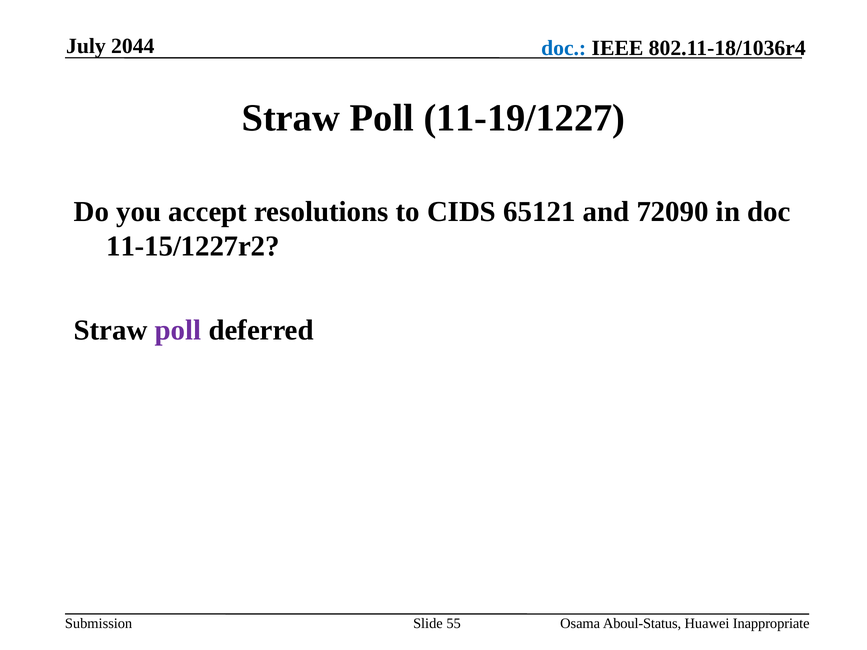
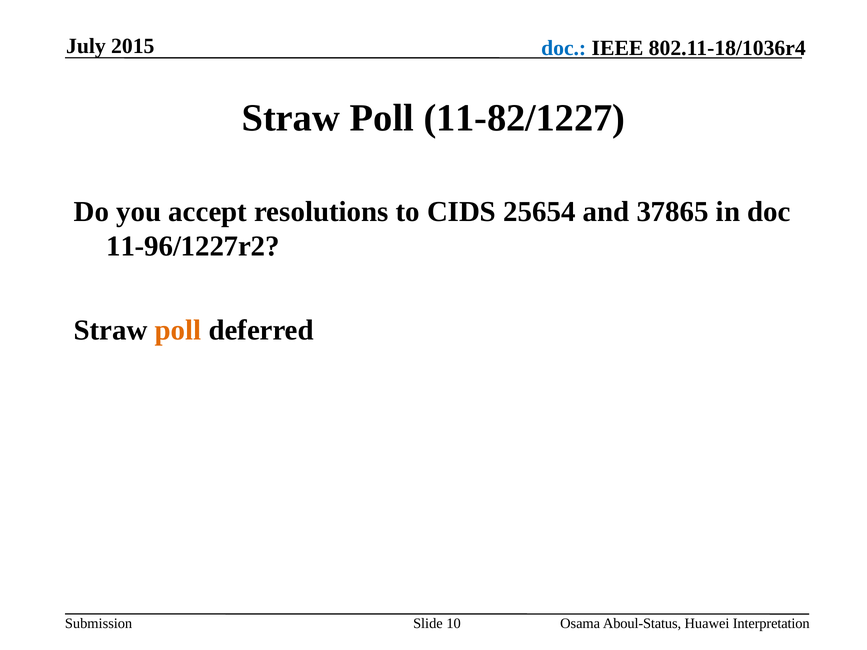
2044: 2044 -> 2015
11-19/1227: 11-19/1227 -> 11-82/1227
65121: 65121 -> 25654
72090: 72090 -> 37865
11-15/1227r2: 11-15/1227r2 -> 11-96/1227r2
poll at (178, 330) colour: purple -> orange
55: 55 -> 10
Inappropriate: Inappropriate -> Interpretation
